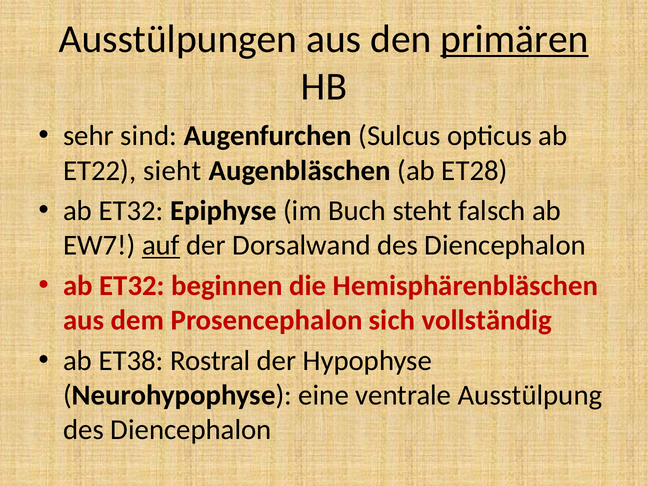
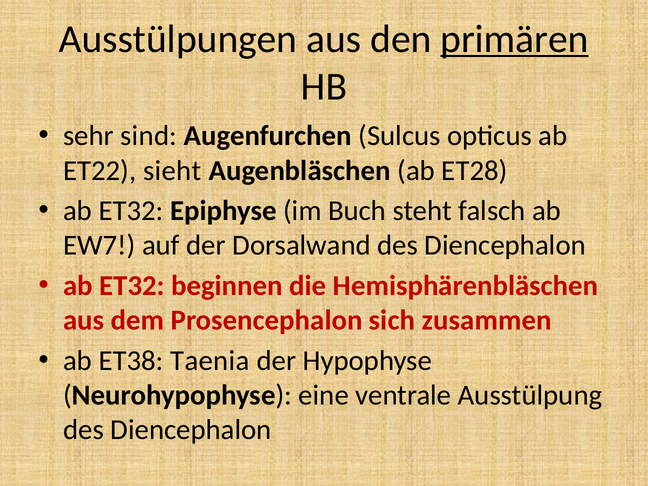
auf underline: present -> none
vollständig: vollständig -> zusammen
Rostral: Rostral -> Taenia
